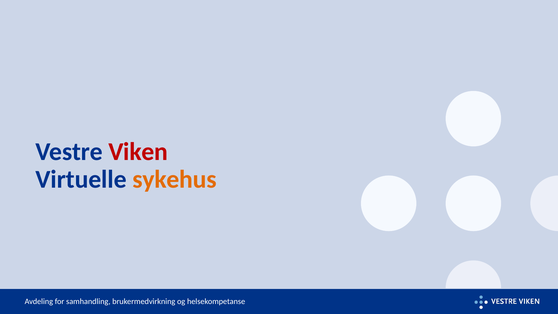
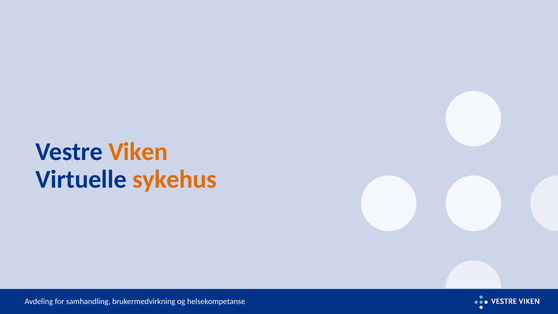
Viken colour: red -> orange
